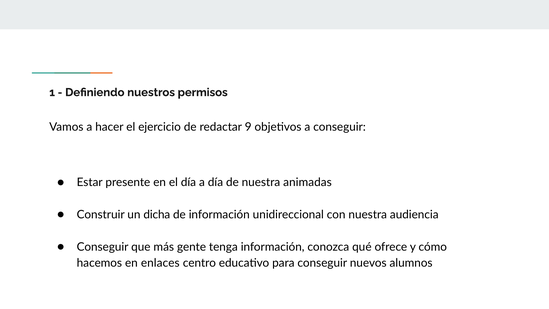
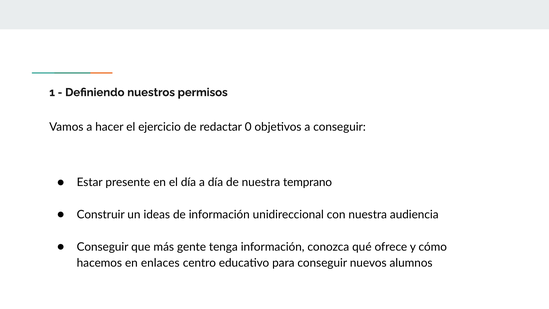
9: 9 -> 0
animadas: animadas -> temprano
dicha: dicha -> ideas
